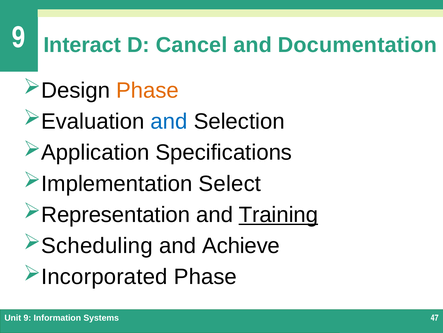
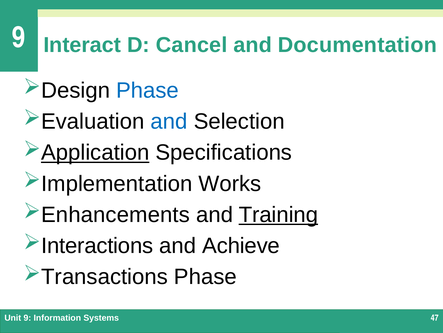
Phase at (148, 90) colour: orange -> blue
Application underline: none -> present
Select: Select -> Works
Representation: Representation -> Enhancements
Scheduling: Scheduling -> Interactions
Incorporated: Incorporated -> Transactions
